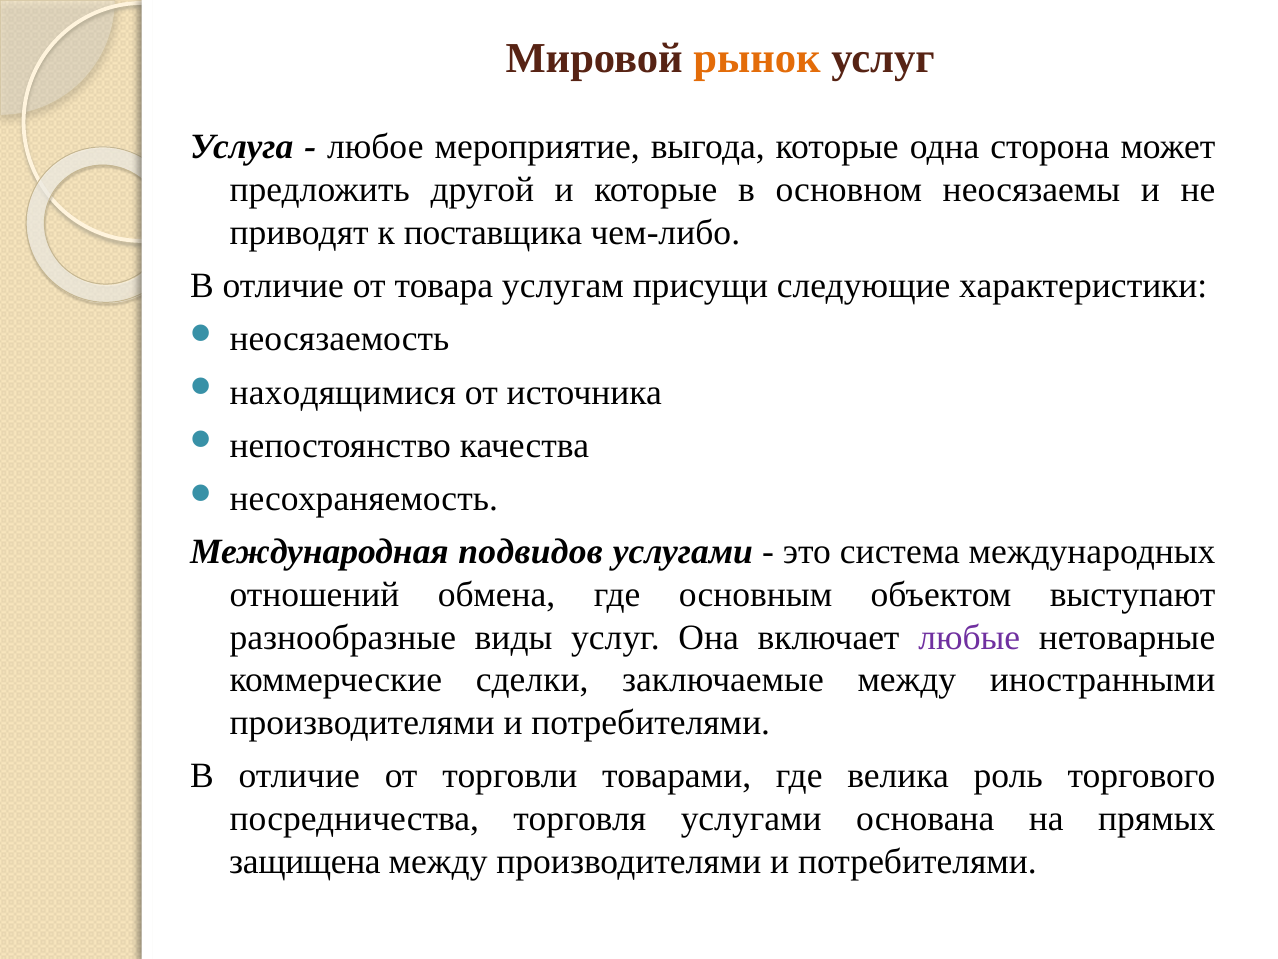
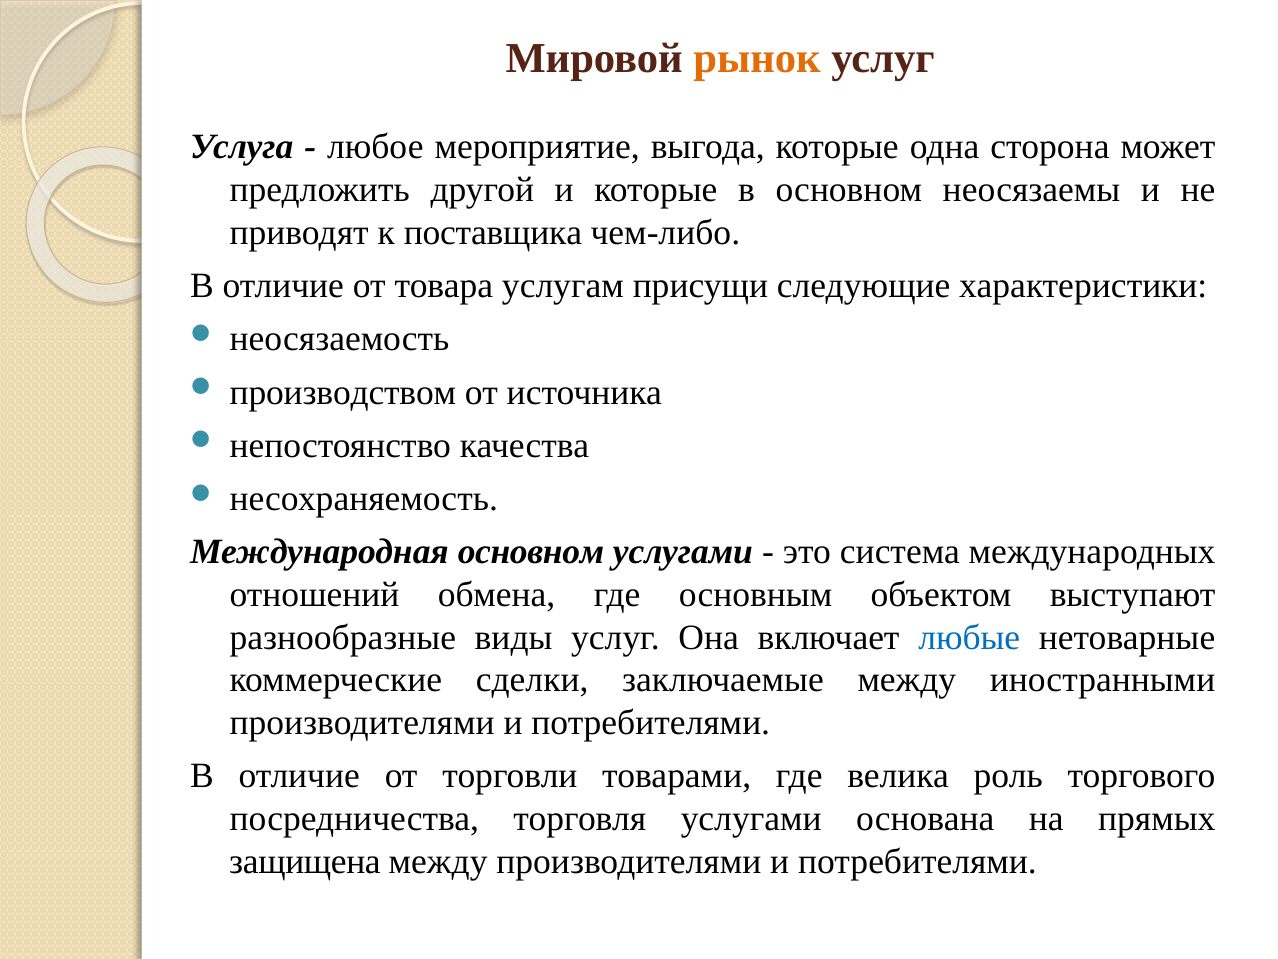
находящимися: находящимися -> производством
Международная подвидов: подвидов -> основном
любые colour: purple -> blue
